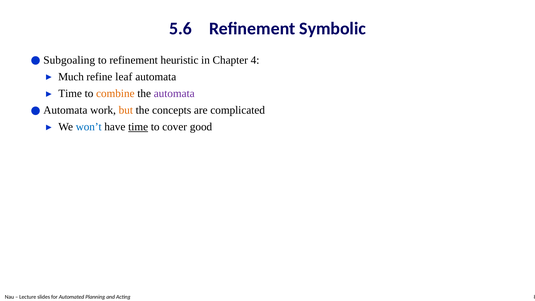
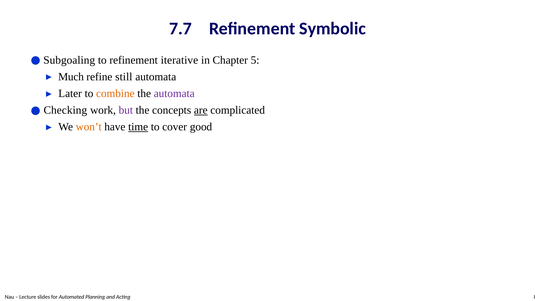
5.6: 5.6 -> 7.7
heuristic: heuristic -> iterative
4: 4 -> 5
leaf: leaf -> still
Time at (70, 93): Time -> Later
Automata at (65, 110): Automata -> Checking
but colour: orange -> purple
are underline: none -> present
won’t colour: blue -> orange
